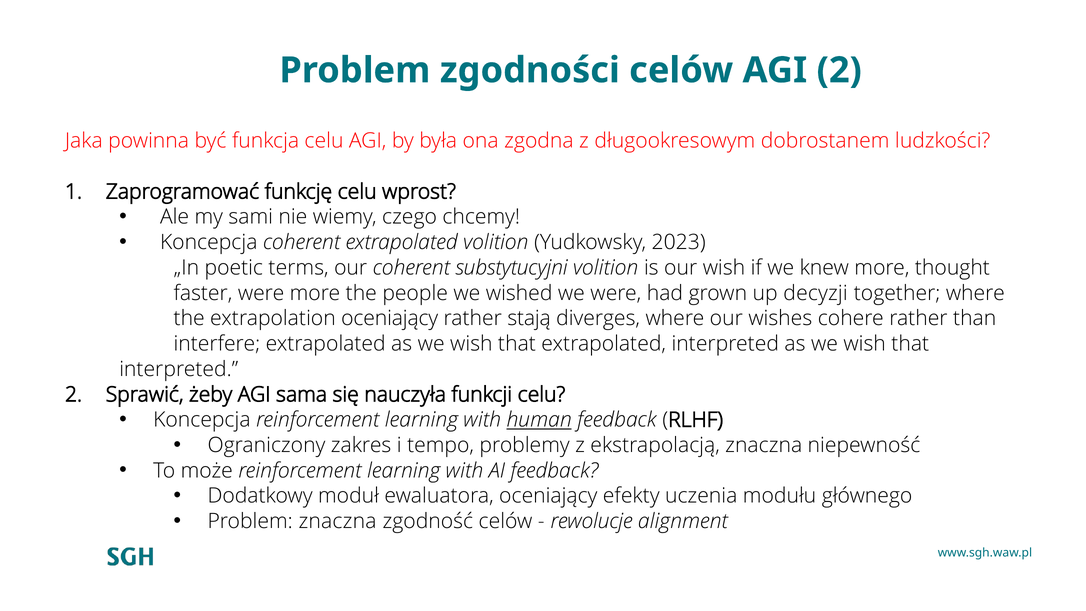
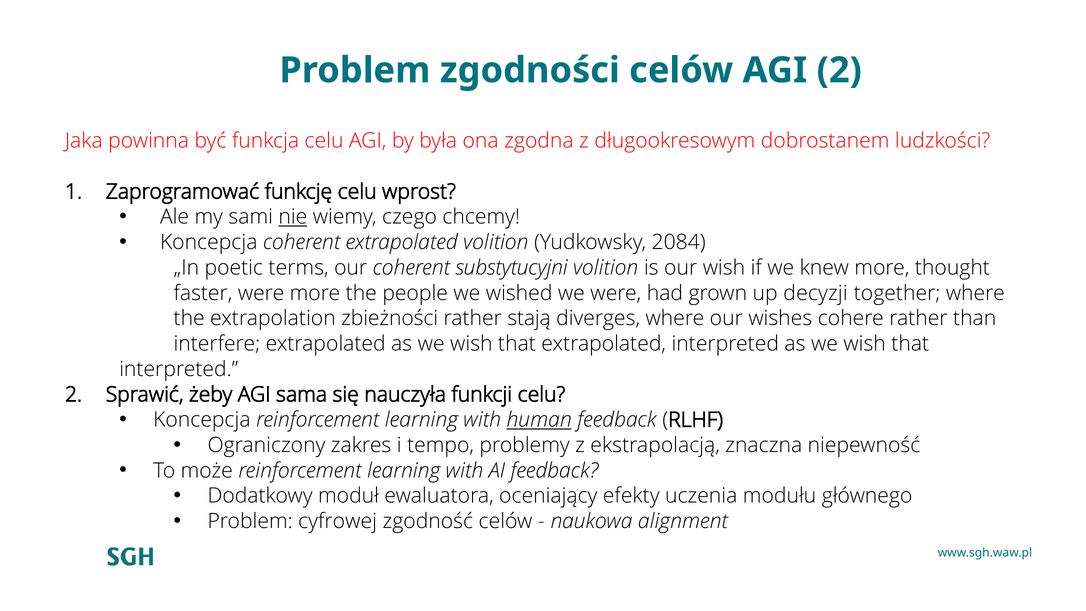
nie underline: none -> present
2023: 2023 -> 2084
extrapolation oceniający: oceniający -> zbieżności
Problem znaczna: znaczna -> cyfrowej
rewolucje: rewolucje -> naukowa
